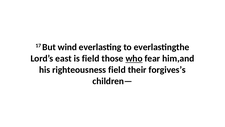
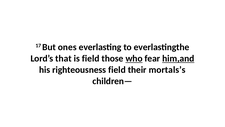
wind: wind -> ones
east: east -> that
him,and underline: none -> present
forgives’s: forgives’s -> mortals’s
